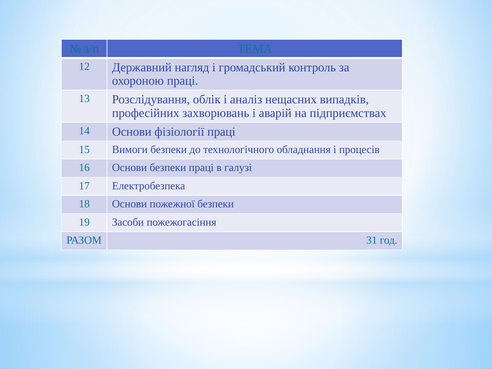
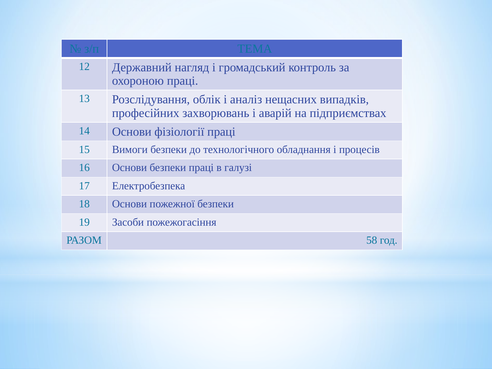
31: 31 -> 58
